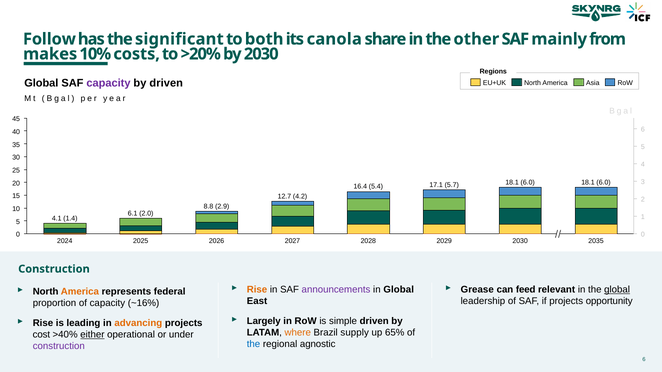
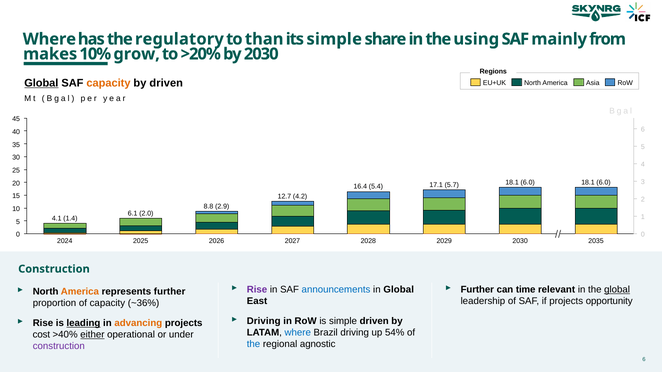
Follow at (49, 39): Follow -> Where
significant: significant -> regulatory
both: both -> than
its canola: canola -> simple
other: other -> using
costs: costs -> grow
Global at (41, 83) underline: none -> present
capacity at (109, 83) colour: purple -> orange
Rise at (257, 290) colour: orange -> purple
announcements colour: purple -> blue
Grease at (477, 290): Grease -> Further
feed: feed -> time
represents federal: federal -> further
~16%: ~16% -> ~36%
Largely at (264, 321): Largely -> Driving
leading underline: none -> present
where at (298, 333) colour: orange -> blue
Brazil supply: supply -> driving
65%: 65% -> 54%
